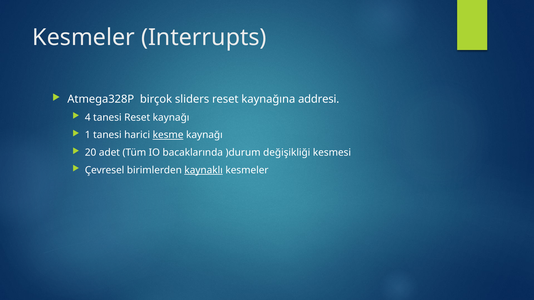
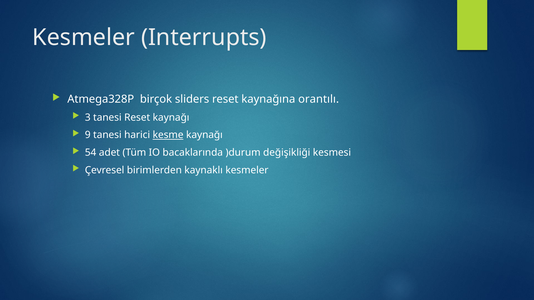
addresi: addresi -> orantılı
4: 4 -> 3
1: 1 -> 9
20: 20 -> 54
kaynaklı underline: present -> none
